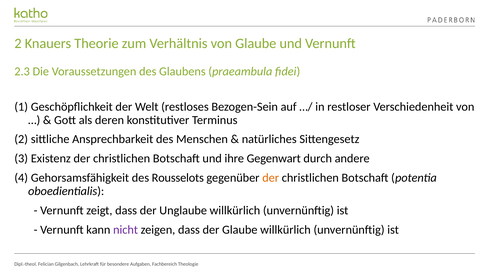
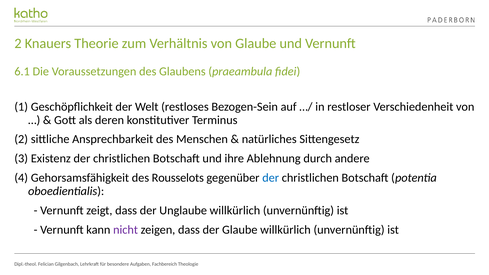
2.3: 2.3 -> 6.1
Gegenwart: Gegenwart -> Ablehnung
der at (271, 178) colour: orange -> blue
